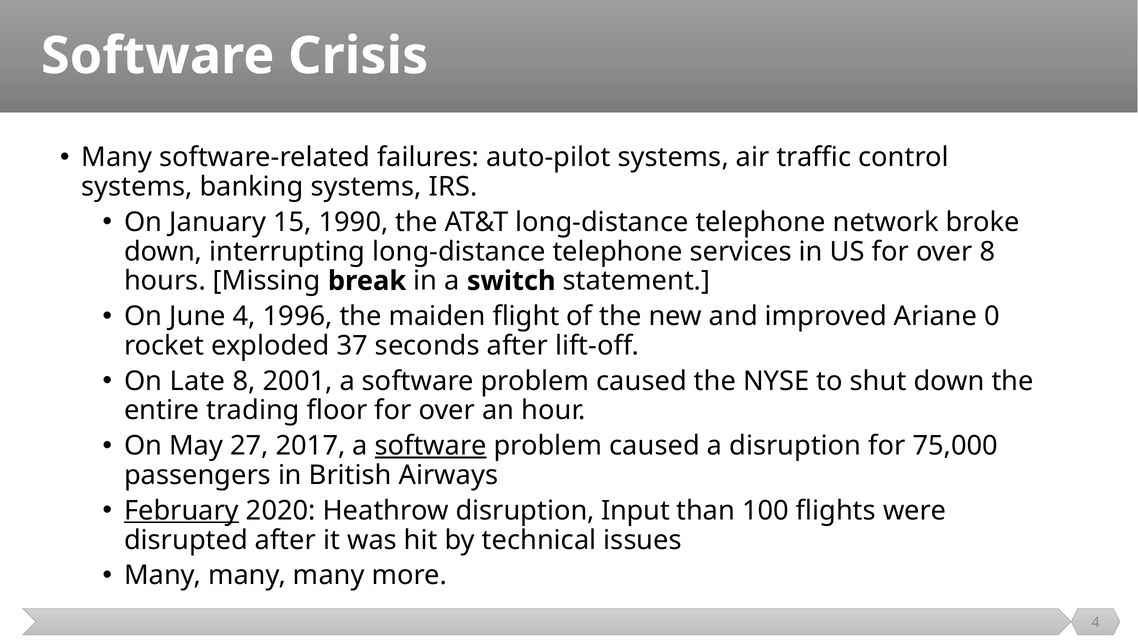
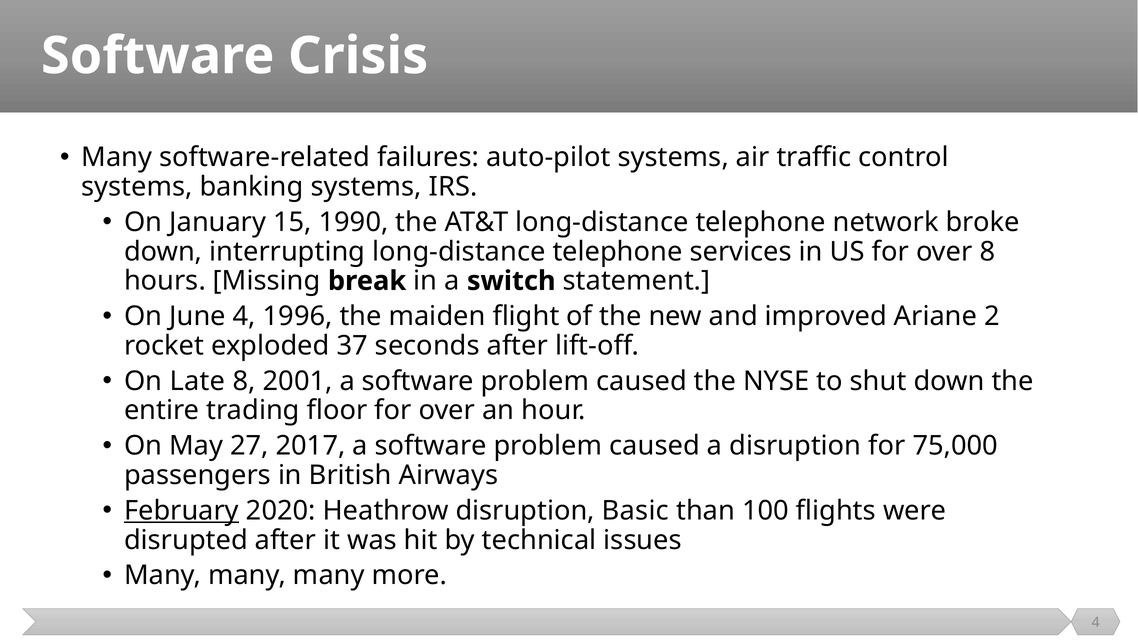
0: 0 -> 2
software at (431, 446) underline: present -> none
Input: Input -> Basic
